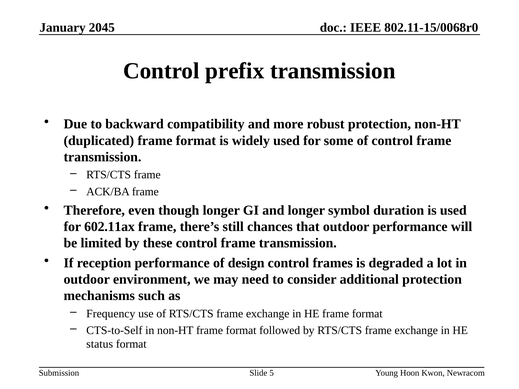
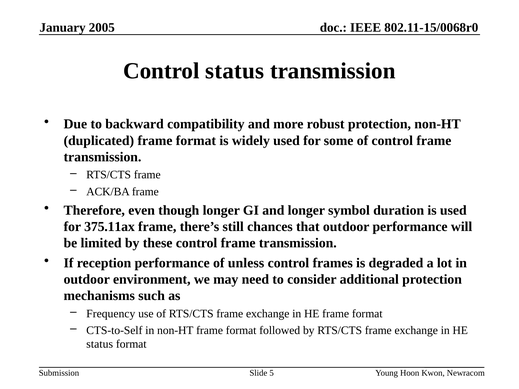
2045: 2045 -> 2005
Control prefix: prefix -> status
602.11ax: 602.11ax -> 375.11ax
design: design -> unless
